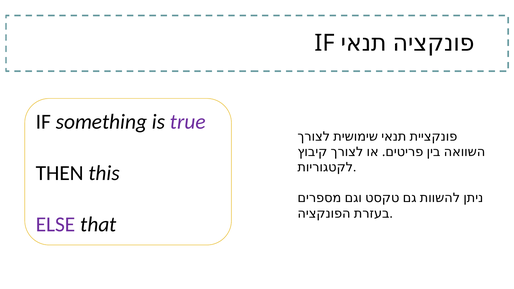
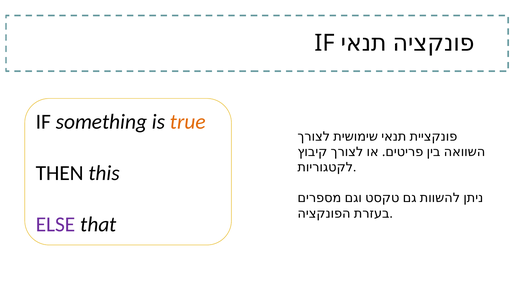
true colour: purple -> orange
